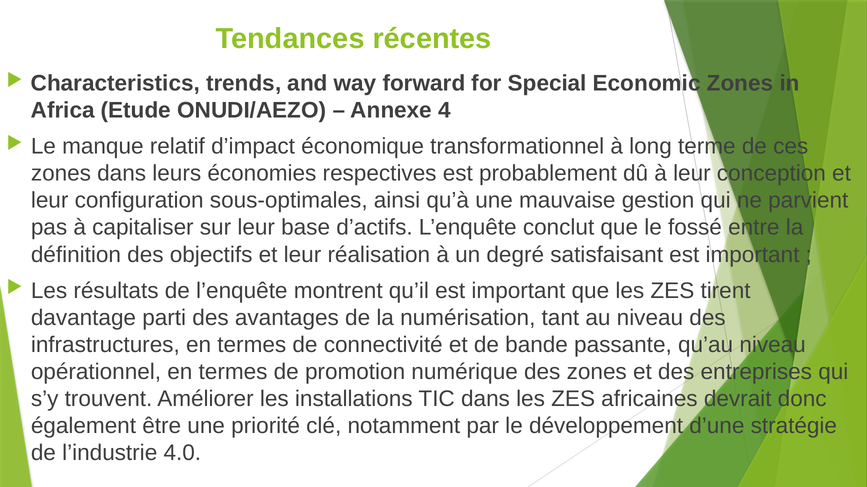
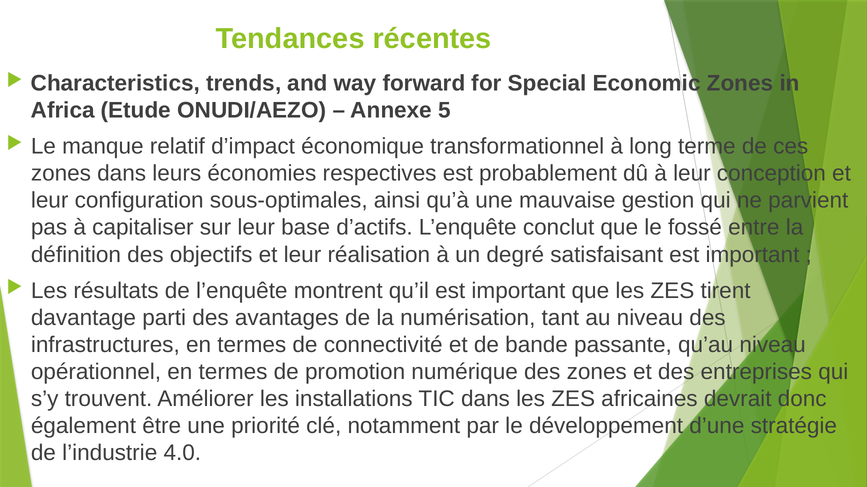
4: 4 -> 5
